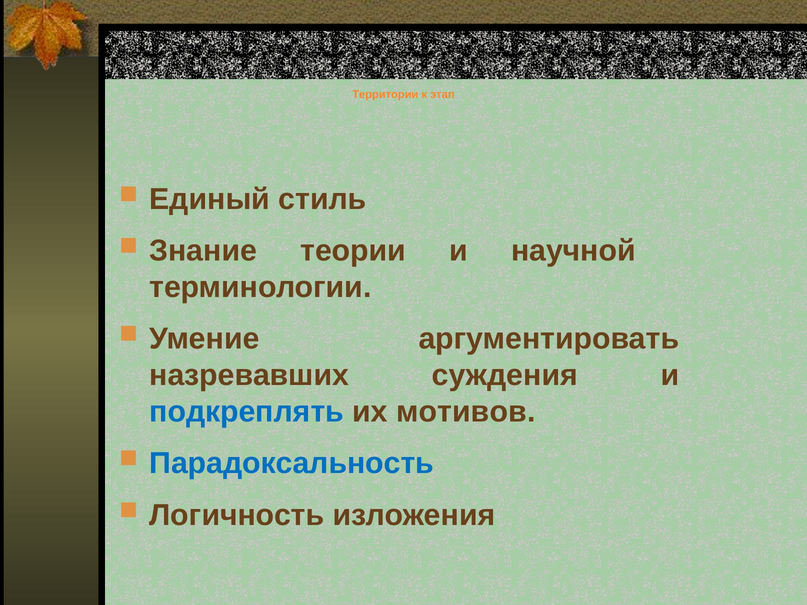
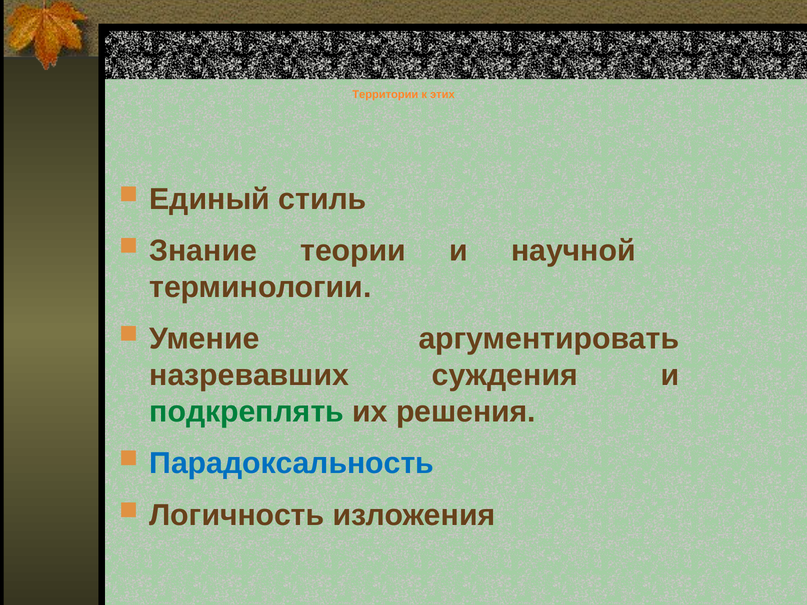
этап: этап -> этих
подкреплять colour: blue -> green
мотивов: мотивов -> решения
